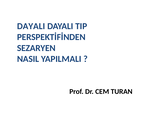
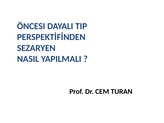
DAYALI at (31, 26): DAYALI -> ÖNCESI
